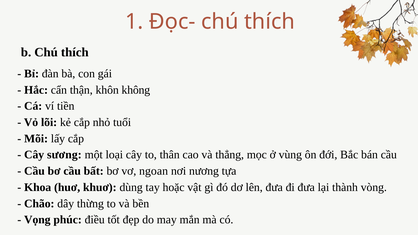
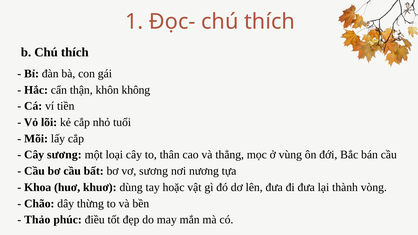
vơ ngoan: ngoan -> sương
Vọng: Vọng -> Thảo
